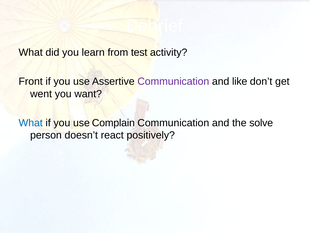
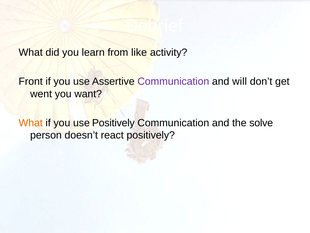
test: test -> like
like: like -> will
What at (31, 123) colour: blue -> orange
use Complain: Complain -> Positively
